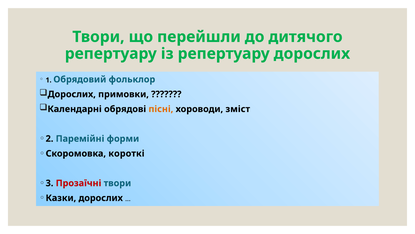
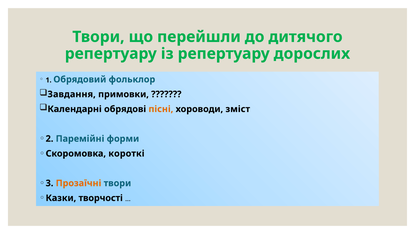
Дорослих at (72, 94): Дорослих -> Завдання
Прозаїчні colour: red -> orange
Казки дорослих: дорослих -> творчості
